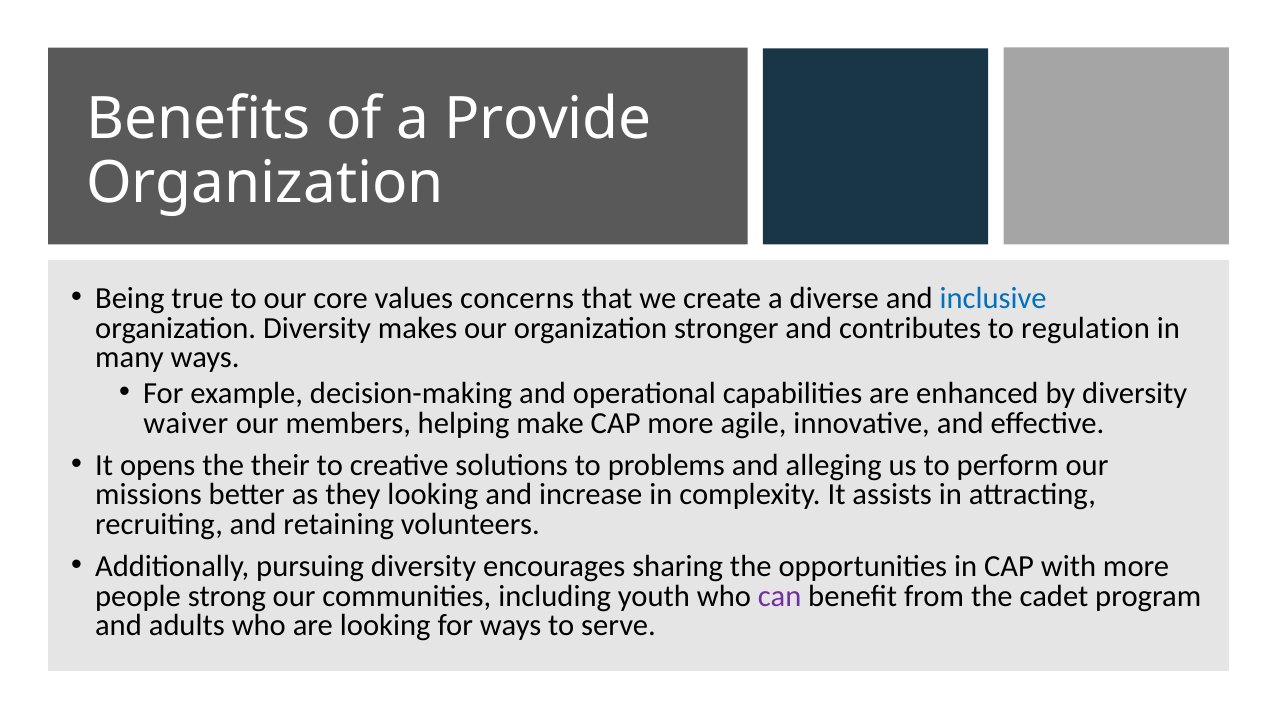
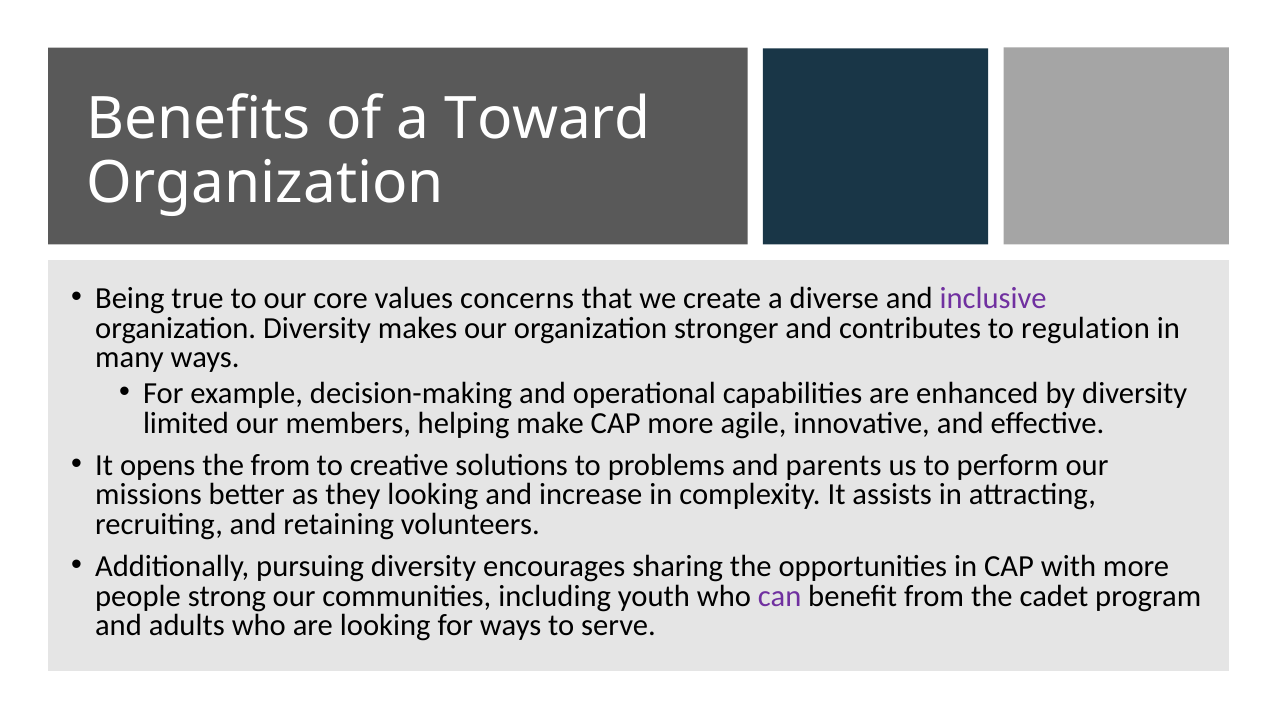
Provide: Provide -> Toward
inclusive colour: blue -> purple
waiver: waiver -> limited
the their: their -> from
alleging: alleging -> parents
